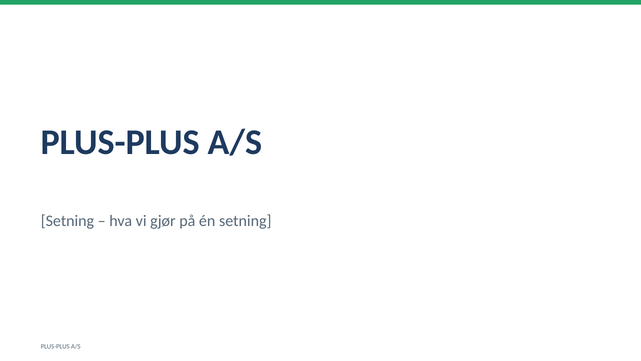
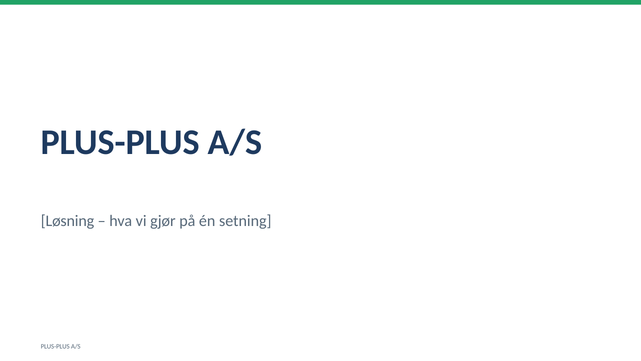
Setning at (67, 221): Setning -> Løsning
